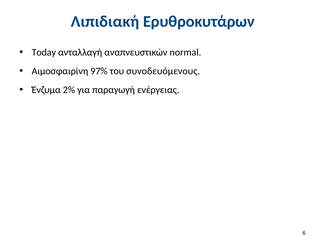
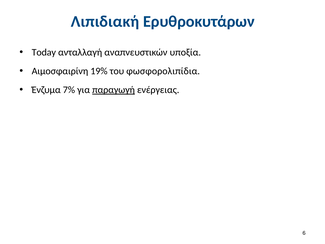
normal: normal -> υποξία
97%: 97% -> 19%
συνοδευόμενους: συνοδευόμενους -> φωσφορολιπίδια
2%: 2% -> 7%
παραγωγή underline: none -> present
